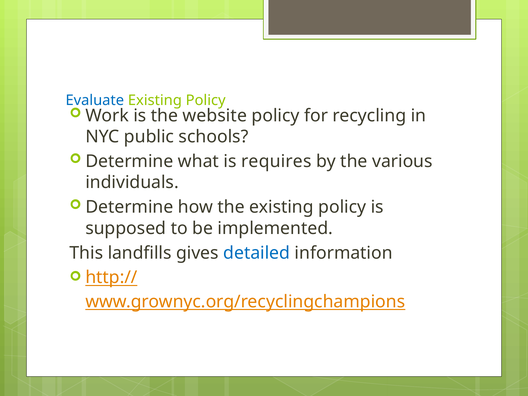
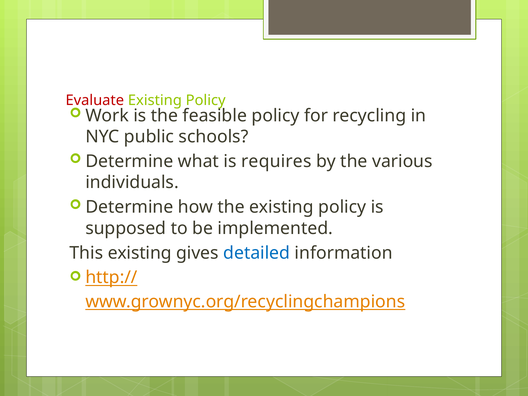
Evaluate colour: blue -> red
website: website -> feasible
This landfills: landfills -> existing
